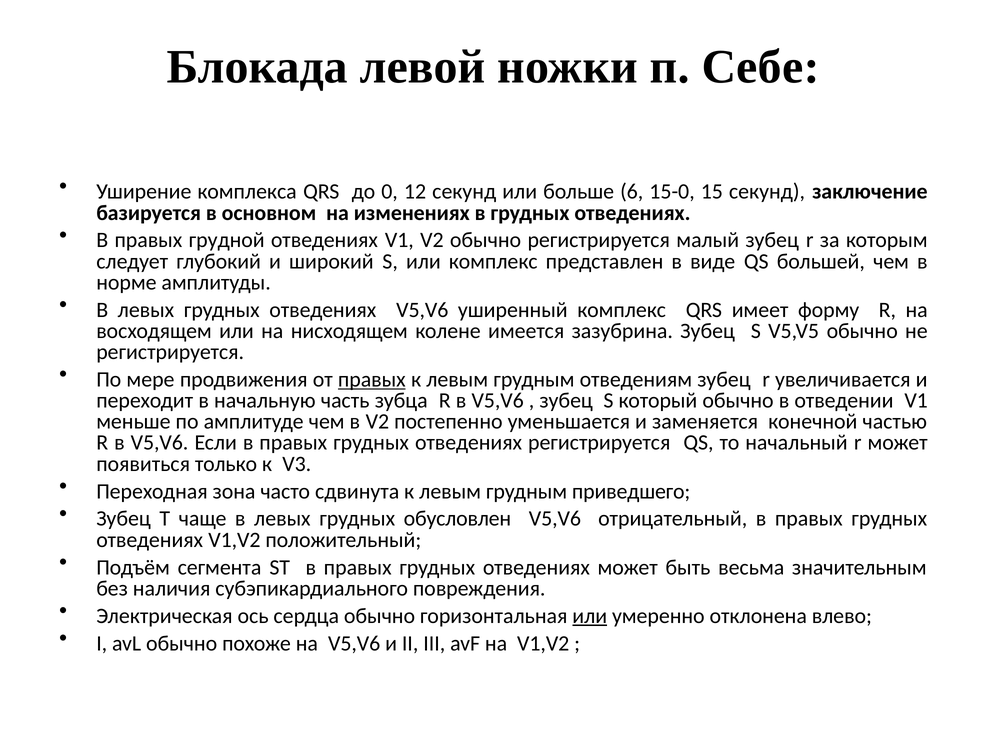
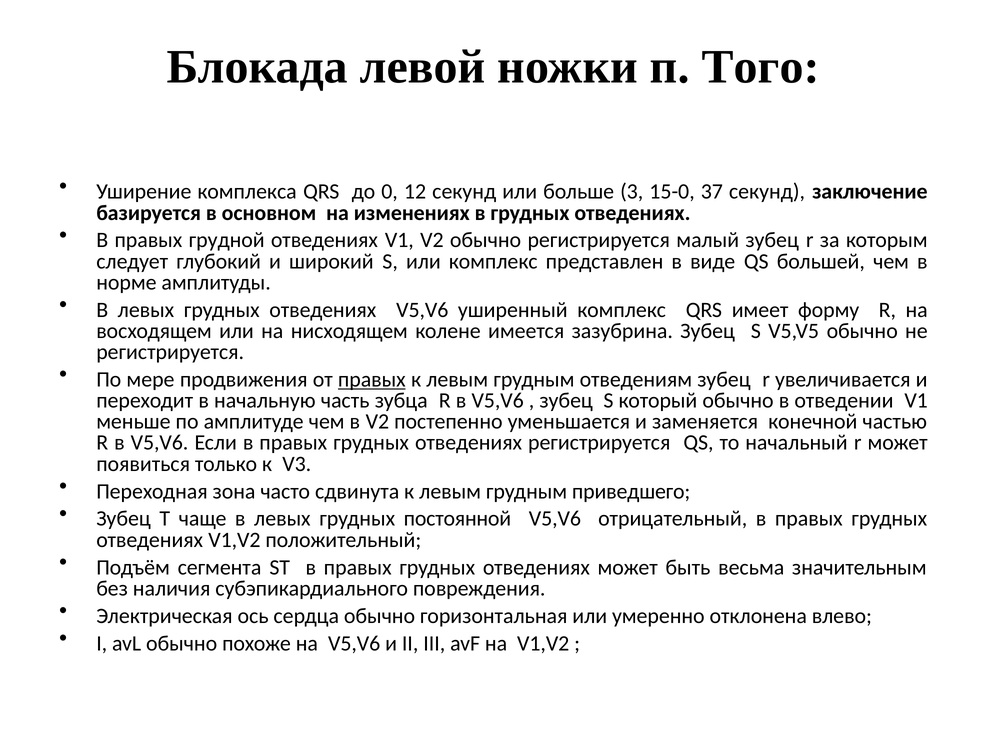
Себе: Себе -> Того
6: 6 -> 3
15: 15 -> 37
обусловлен: обусловлен -> постоянной
или at (590, 615) underline: present -> none
